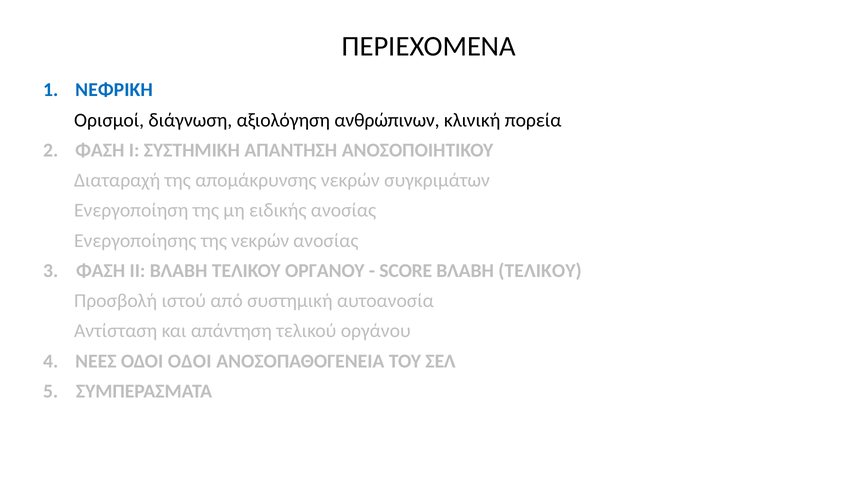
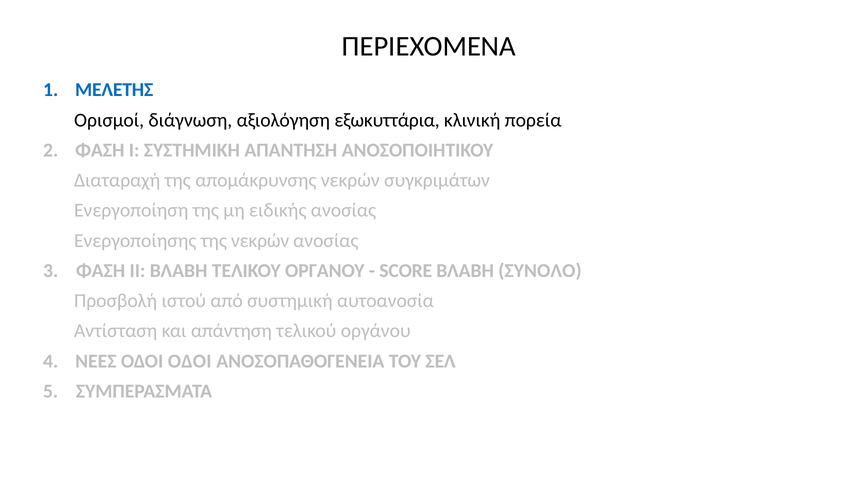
ΝΕΦΡΙΚΗ: ΝΕΦΡΙΚΗ -> ΜΕΛΕΤΗΣ
ανθρώπινων: ανθρώπινων -> εξωκυττάρια
ΤΕΛΙΚΟΥ at (540, 271): ΤΕΛΙΚΟΥ -> ΣΥΝΟΛΟ
